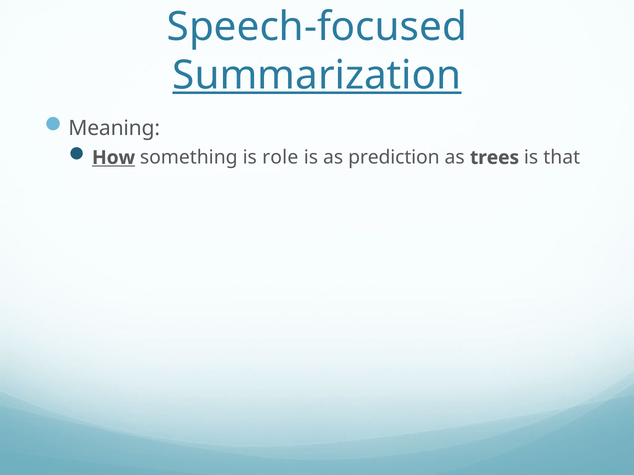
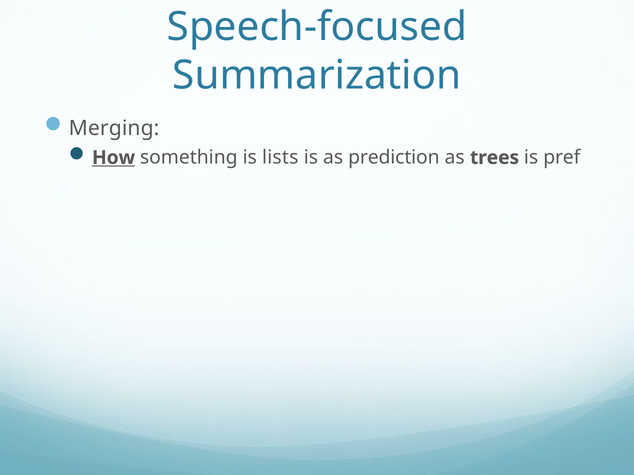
Summarization underline: present -> none
Meaning: Meaning -> Merging
role: role -> lists
that: that -> pref
